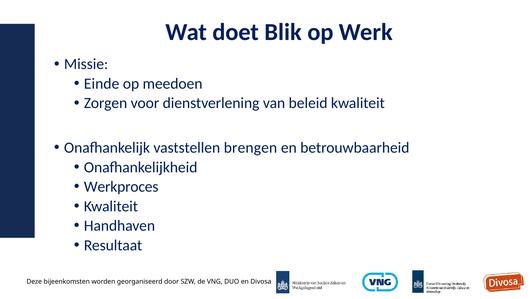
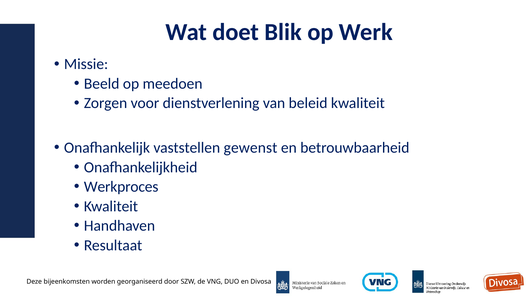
Einde: Einde -> Beeld
brengen: brengen -> gewenst
